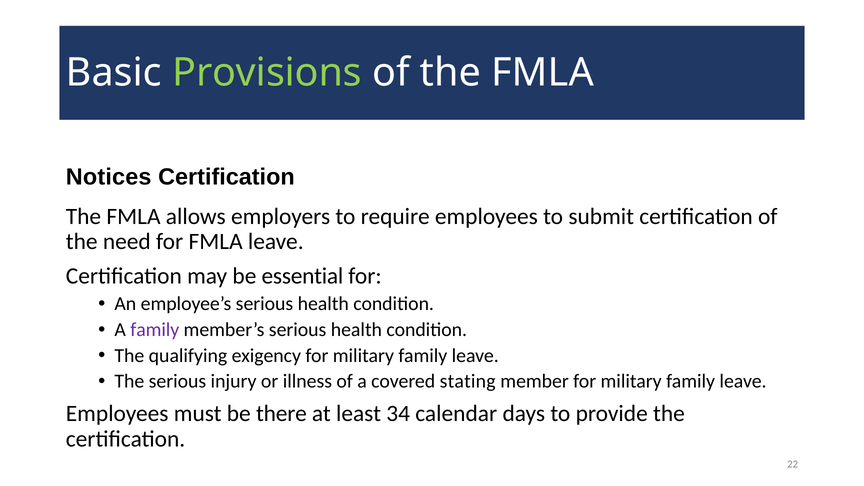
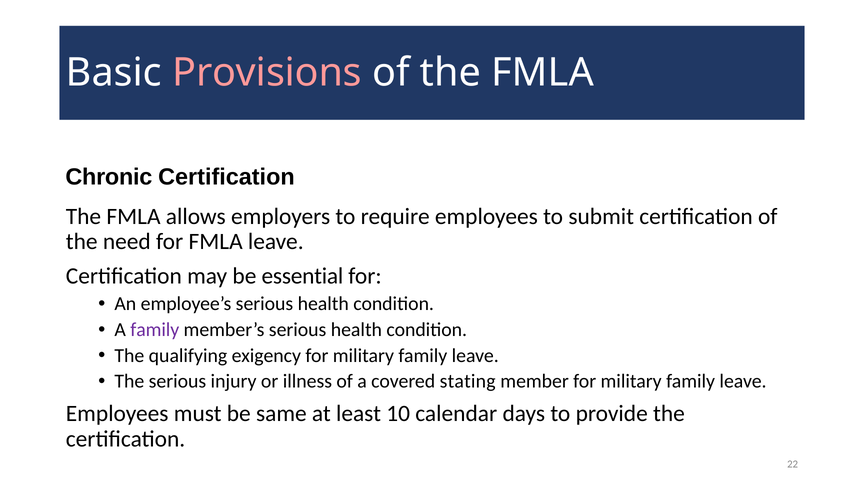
Provisions colour: light green -> pink
Notices: Notices -> Chronic
there: there -> same
34: 34 -> 10
